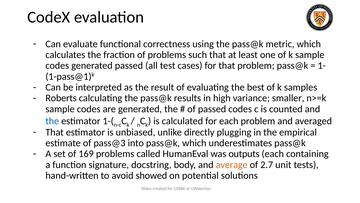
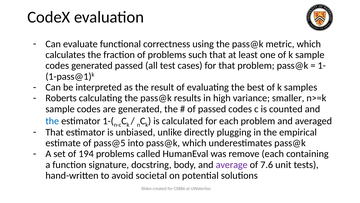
pass@3: pass@3 -> pass@5
169: 169 -> 194
outputs: outputs -> remove
average colour: orange -> purple
2.7: 2.7 -> 7.6
showed: showed -> societal
